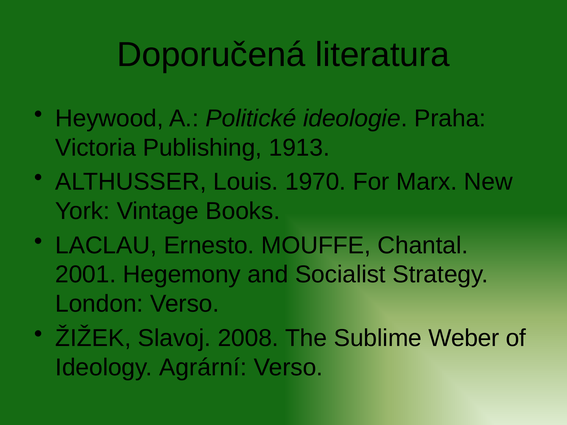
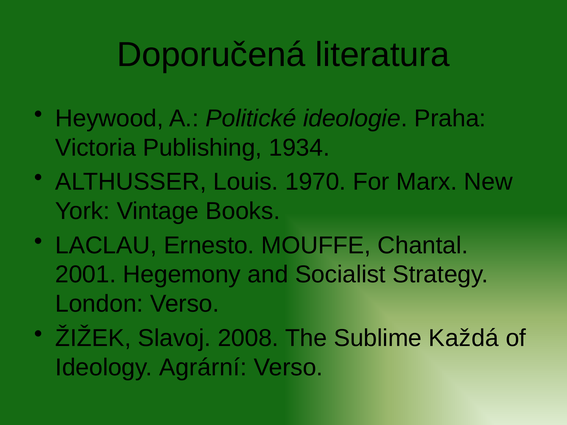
1913: 1913 -> 1934
Weber: Weber -> Každá
